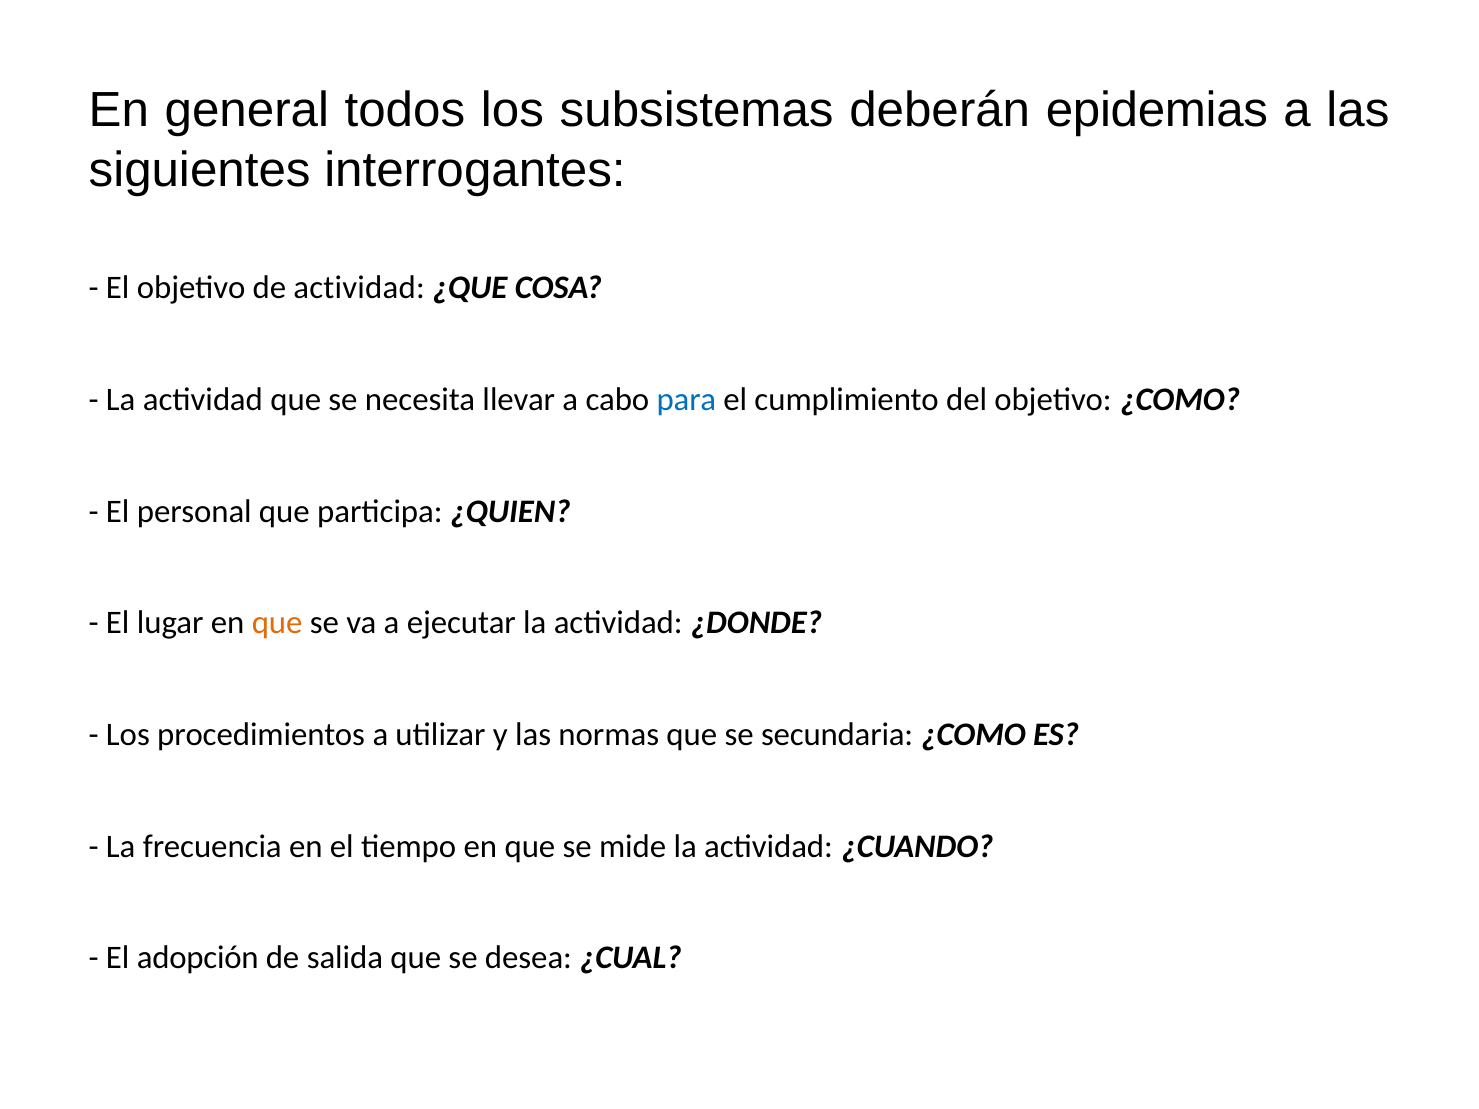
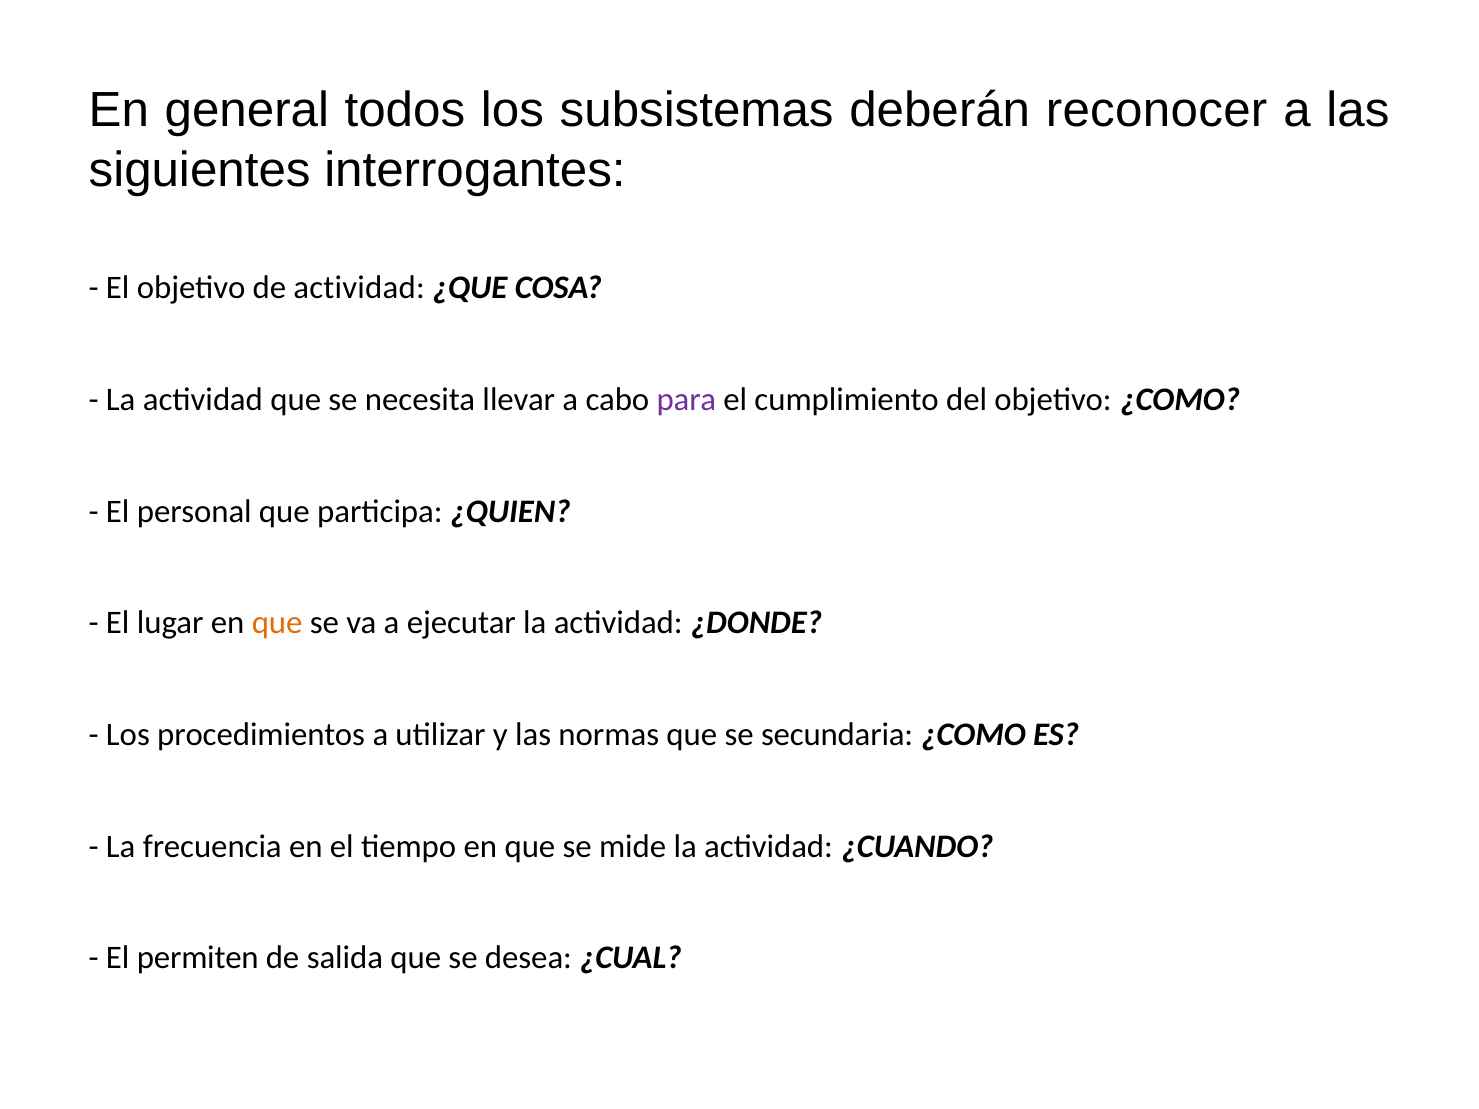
epidemias: epidemias -> reconocer
para colour: blue -> purple
adopción: adopción -> permiten
